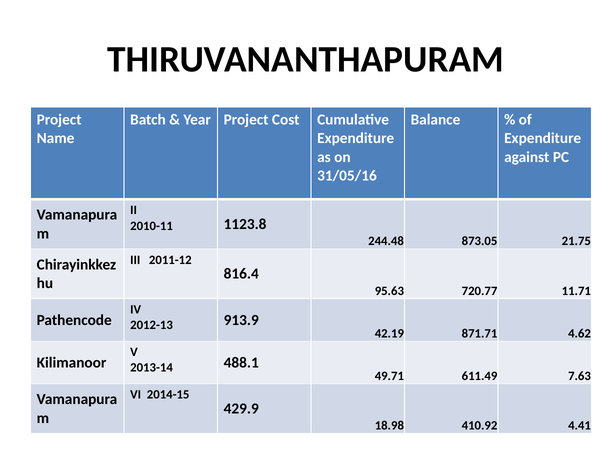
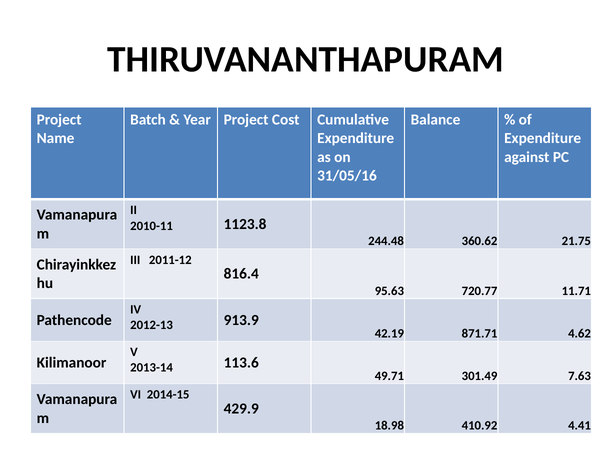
873.05: 873.05 -> 360.62
488.1: 488.1 -> 113.6
611.49: 611.49 -> 301.49
